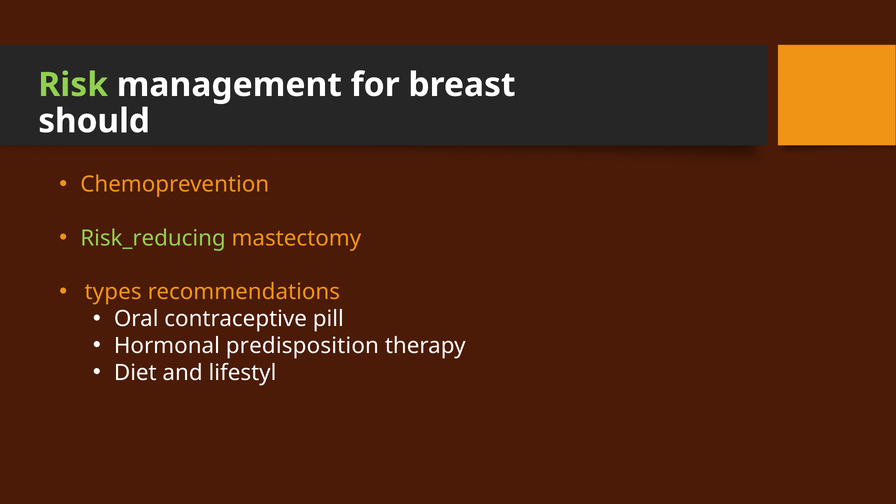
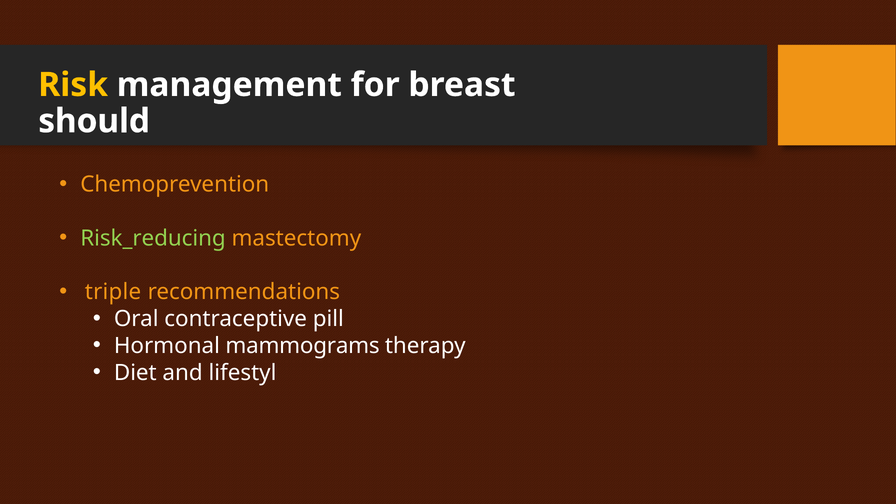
Risk colour: light green -> yellow
types: types -> triple
predisposition: predisposition -> mammograms
